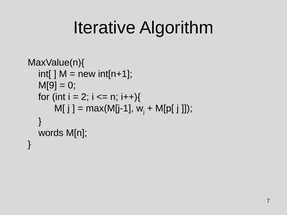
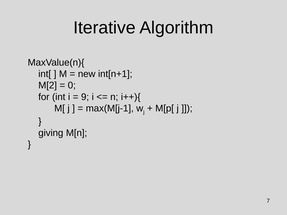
M[9: M[9 -> M[2
2: 2 -> 9
words: words -> giving
